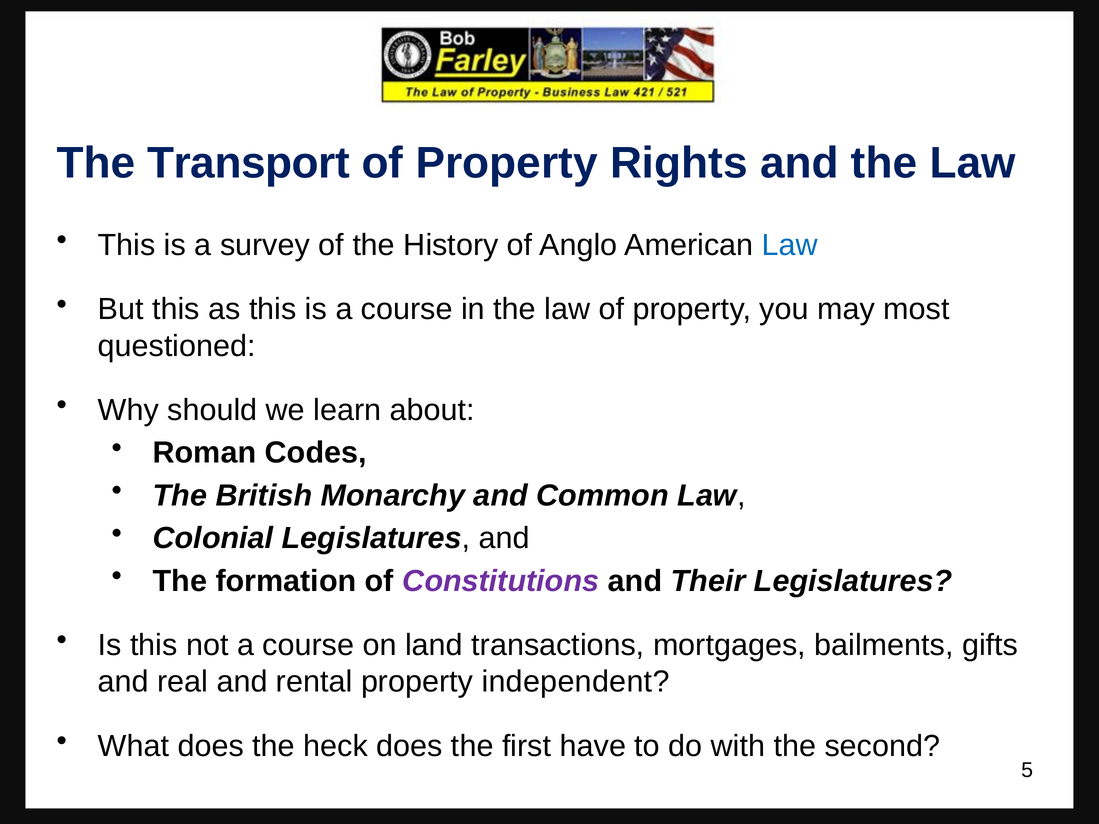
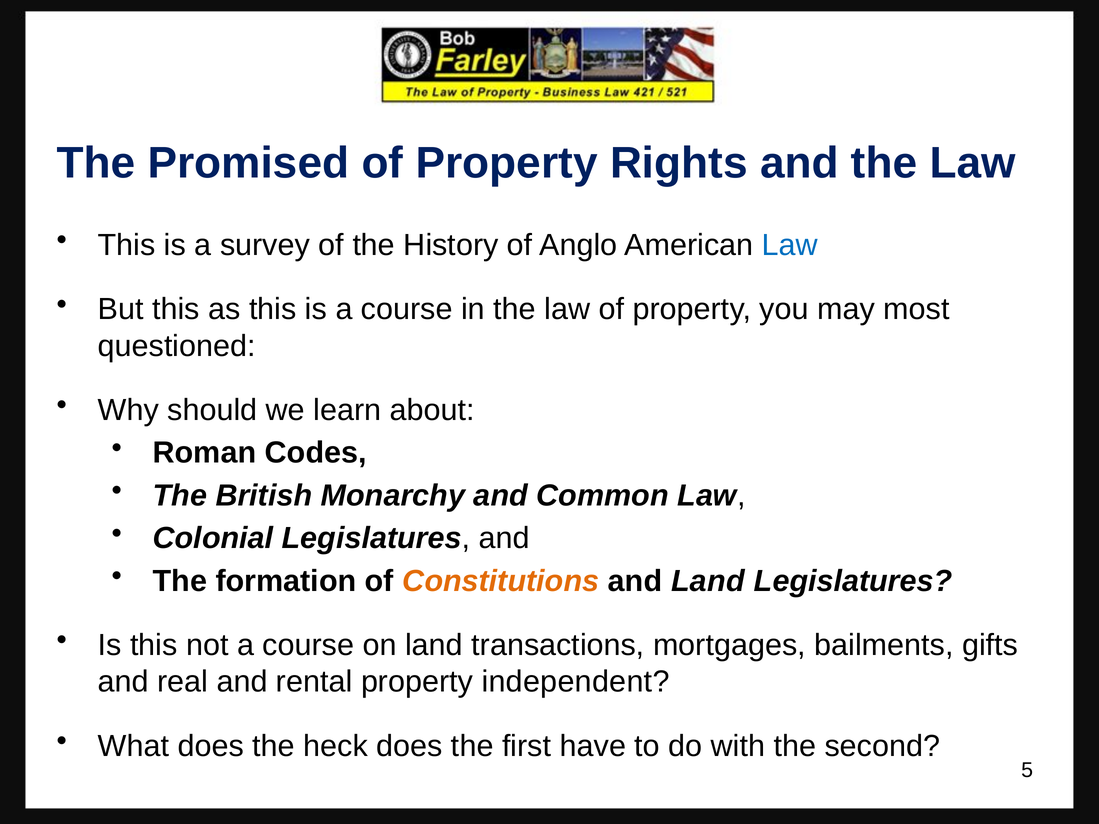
Transport: Transport -> Promised
Constitutions colour: purple -> orange
and Their: Their -> Land
